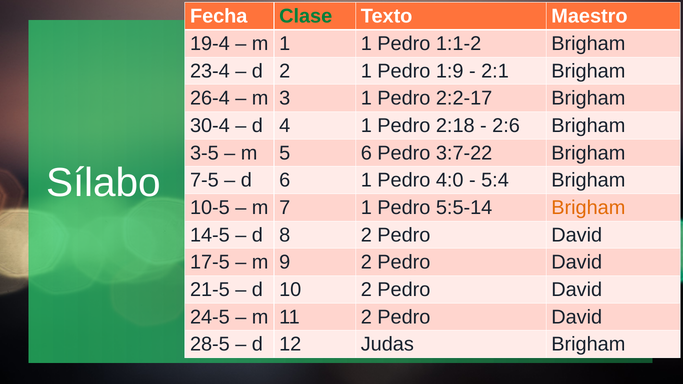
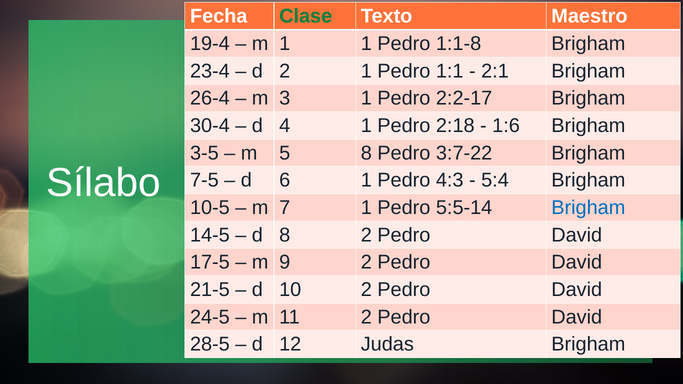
1:1-2: 1:1-2 -> 1:1-8
1:9: 1:9 -> 1:1
2:6: 2:6 -> 1:6
5 6: 6 -> 8
4:0: 4:0 -> 4:3
Brigham at (588, 208) colour: orange -> blue
